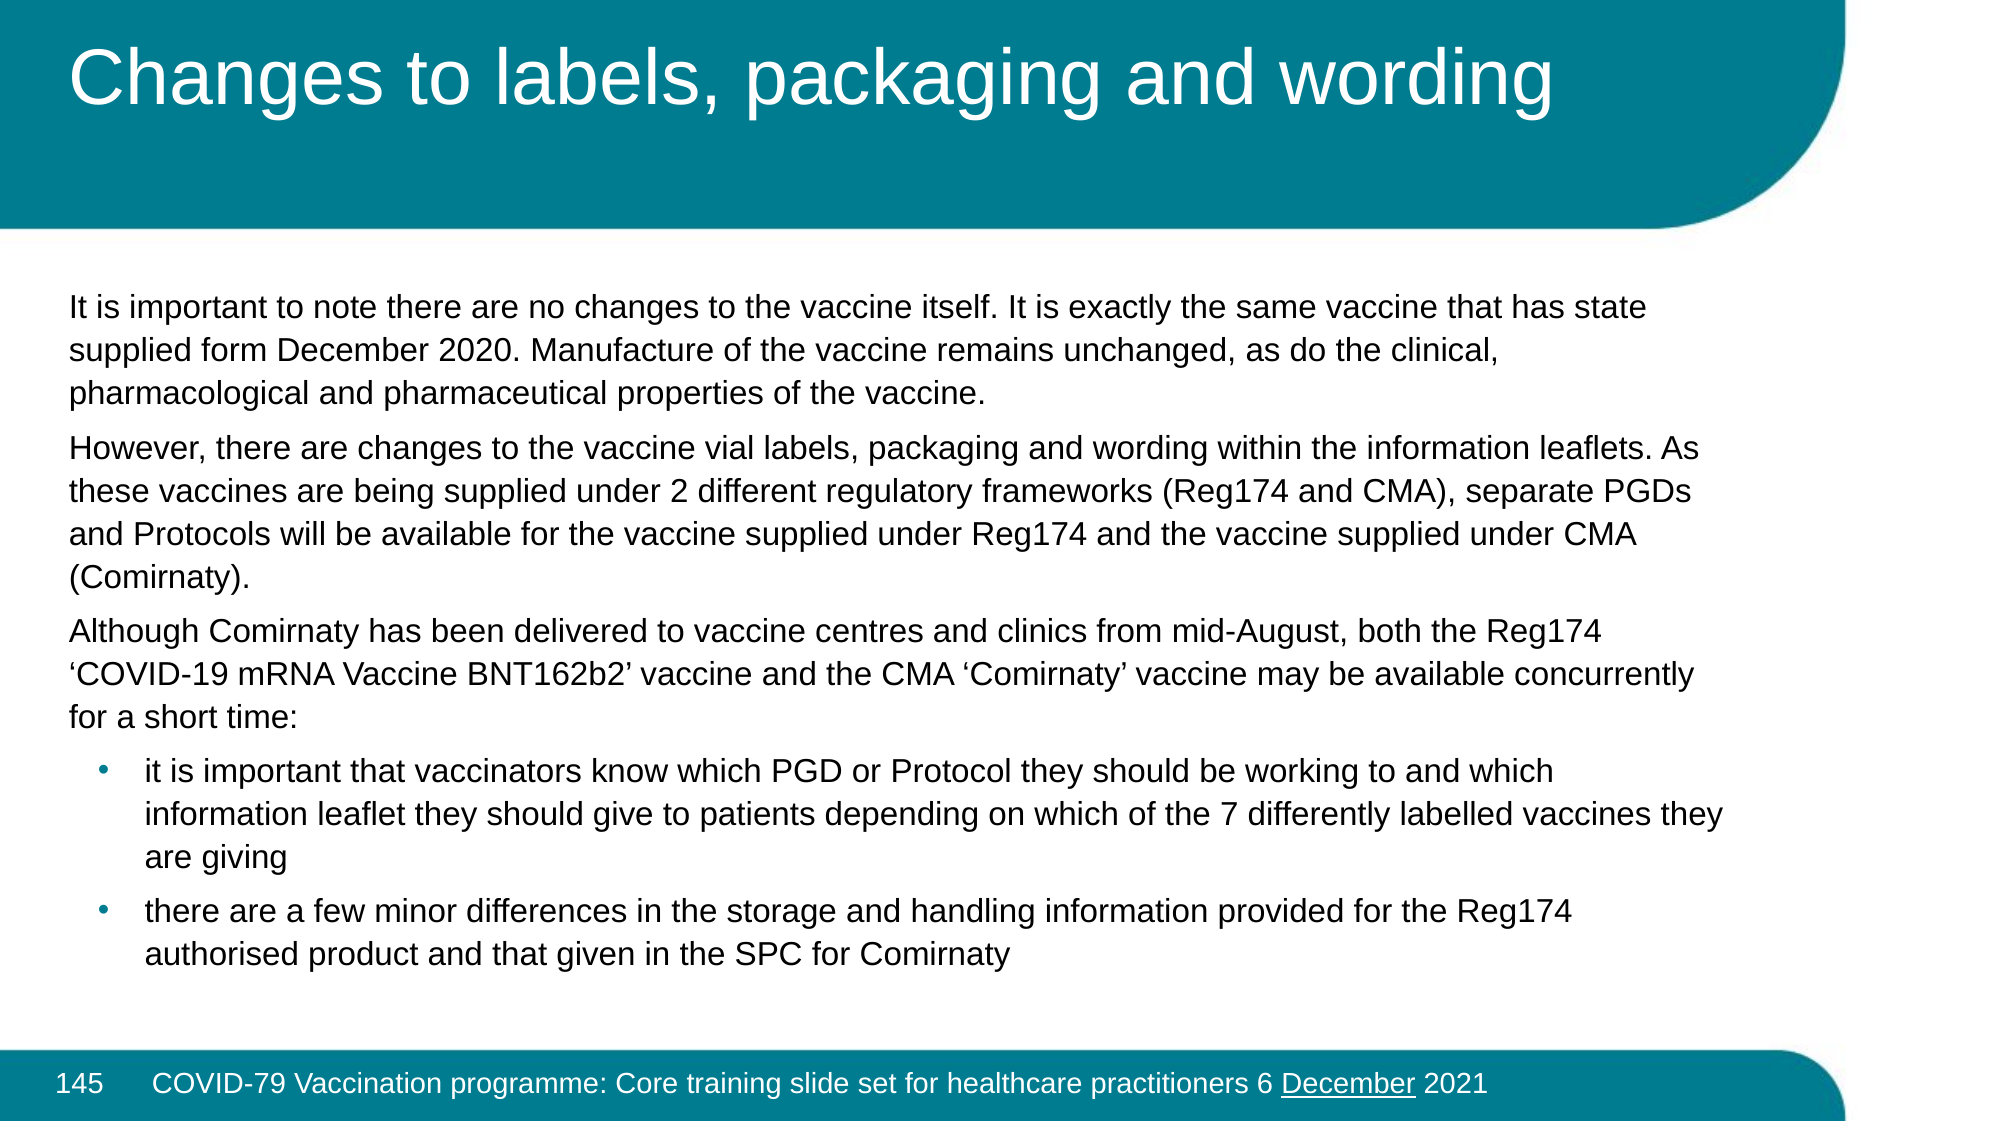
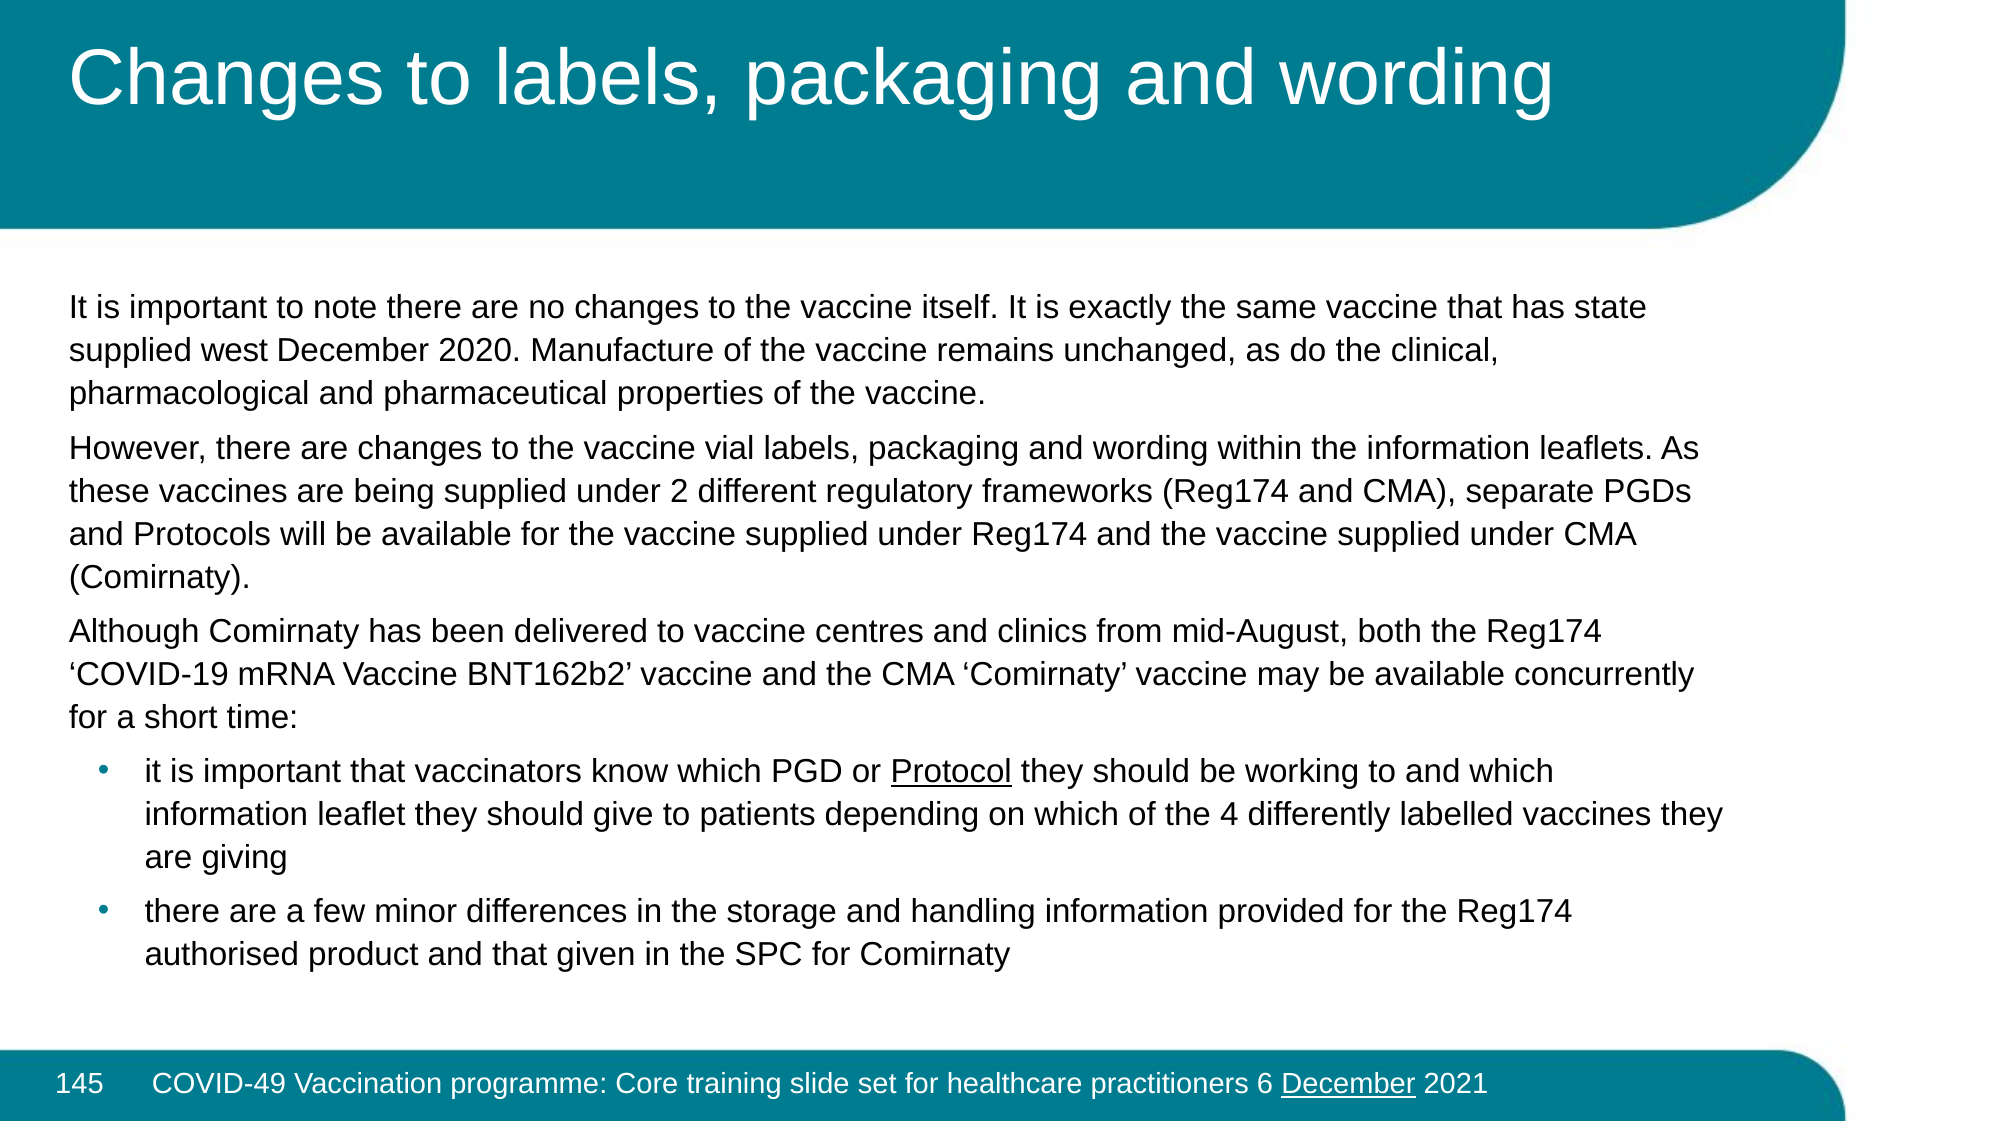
form: form -> west
Protocol underline: none -> present
7: 7 -> 4
COVID-79: COVID-79 -> COVID-49
